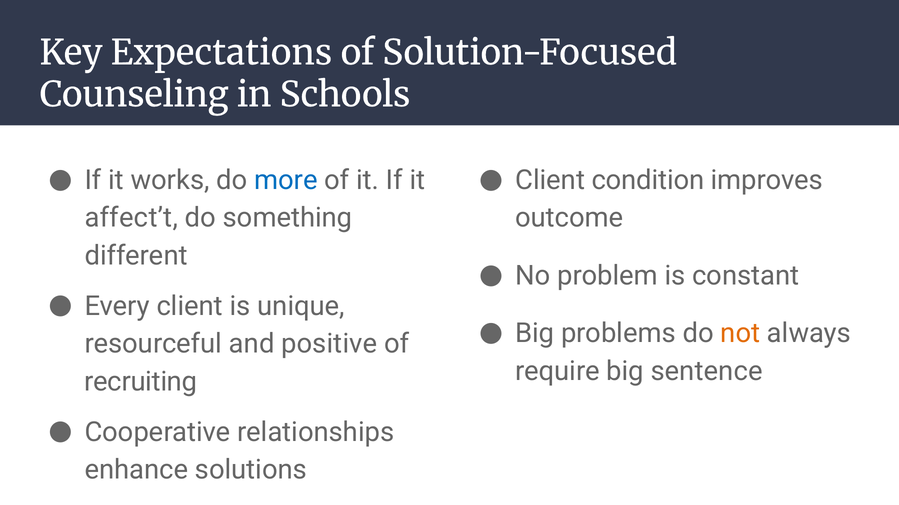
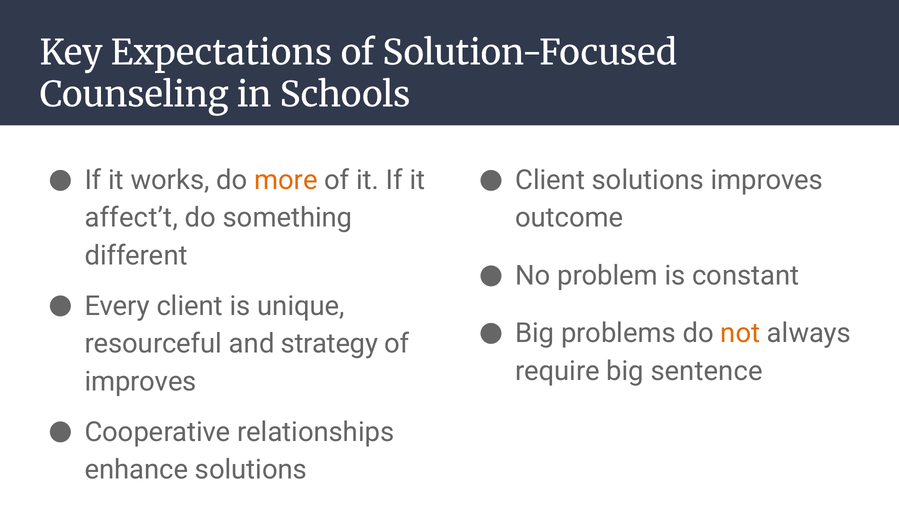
more colour: blue -> orange
Client condition: condition -> solutions
positive: positive -> strategy
recruiting at (141, 382): recruiting -> improves
